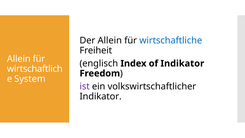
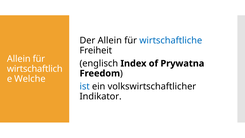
of Indikator: Indikator -> Prywatna
System: System -> Welche
ist colour: purple -> blue
